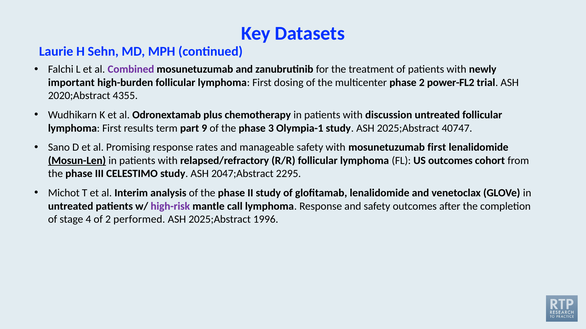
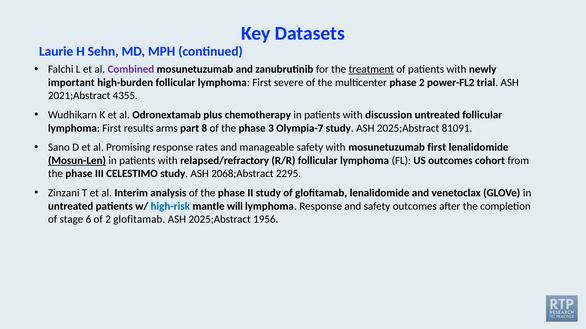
treatment underline: none -> present
dosing: dosing -> severe
2020;Abstract: 2020;Abstract -> 2021;Abstract
term: term -> arms
9: 9 -> 8
Olympia-1: Olympia-1 -> Olympia-7
40747: 40747 -> 81091
2047;Abstract: 2047;Abstract -> 2068;Abstract
Michot: Michot -> Zinzani
high-risk colour: purple -> blue
call: call -> will
4: 4 -> 6
2 performed: performed -> glofitamab
1996: 1996 -> 1956
